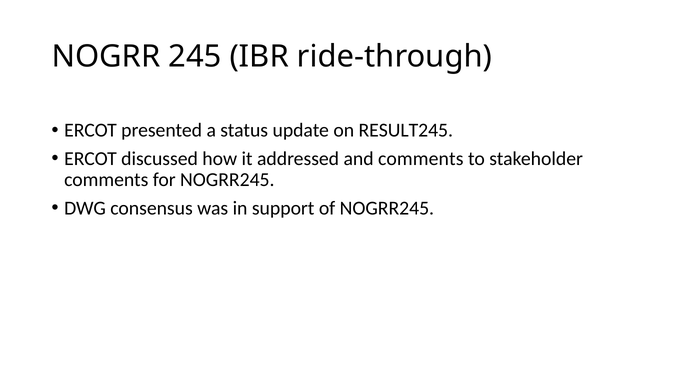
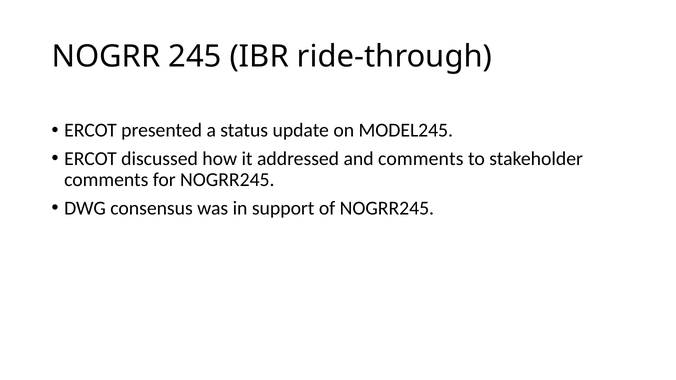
RESULT245: RESULT245 -> MODEL245
